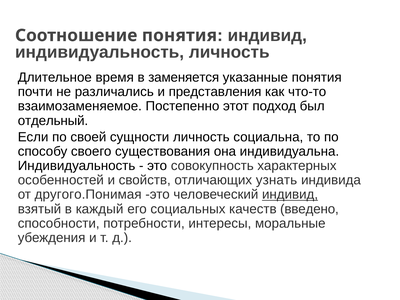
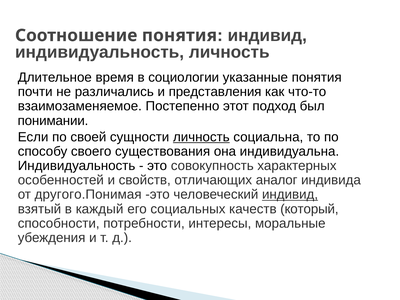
заменяется: заменяется -> социологии
отдельный: отдельный -> понимании
личность at (201, 137) underline: none -> present
узнать: узнать -> аналог
введено: введено -> который
